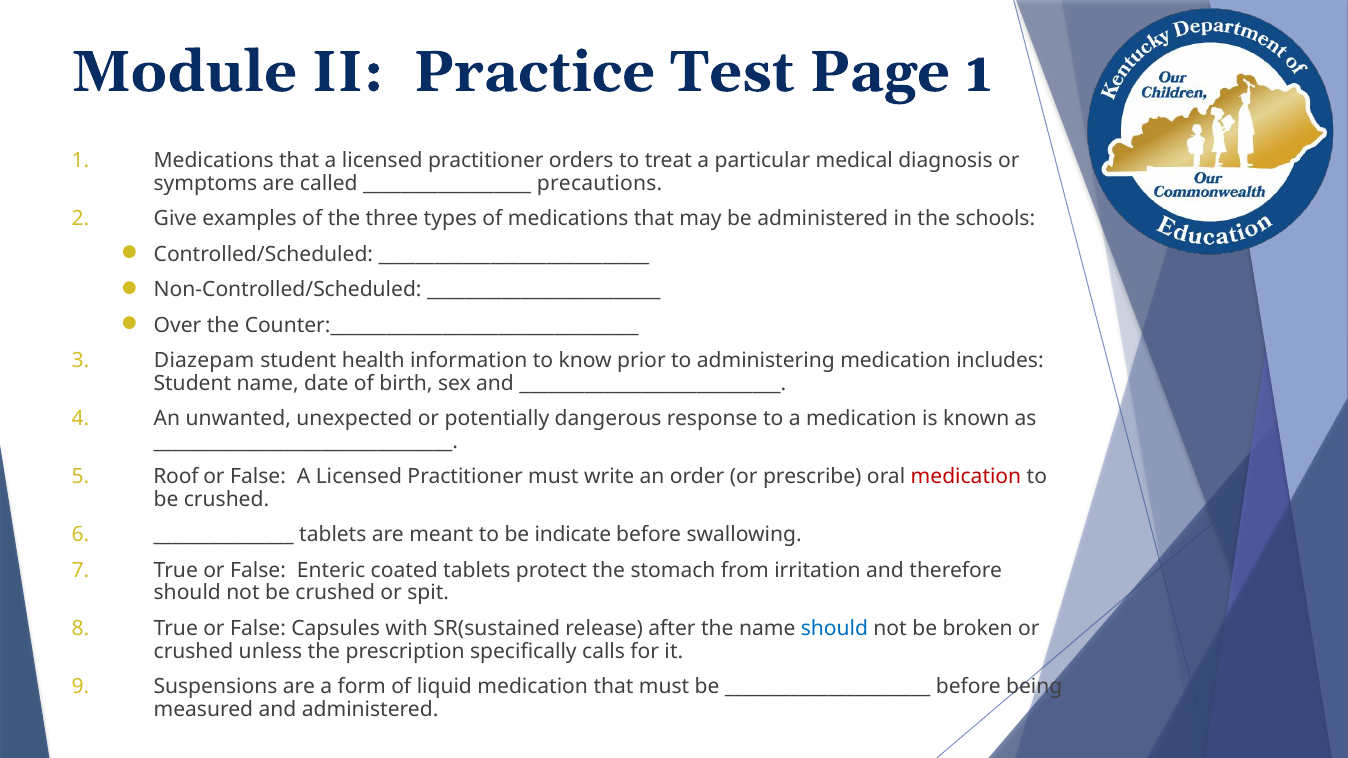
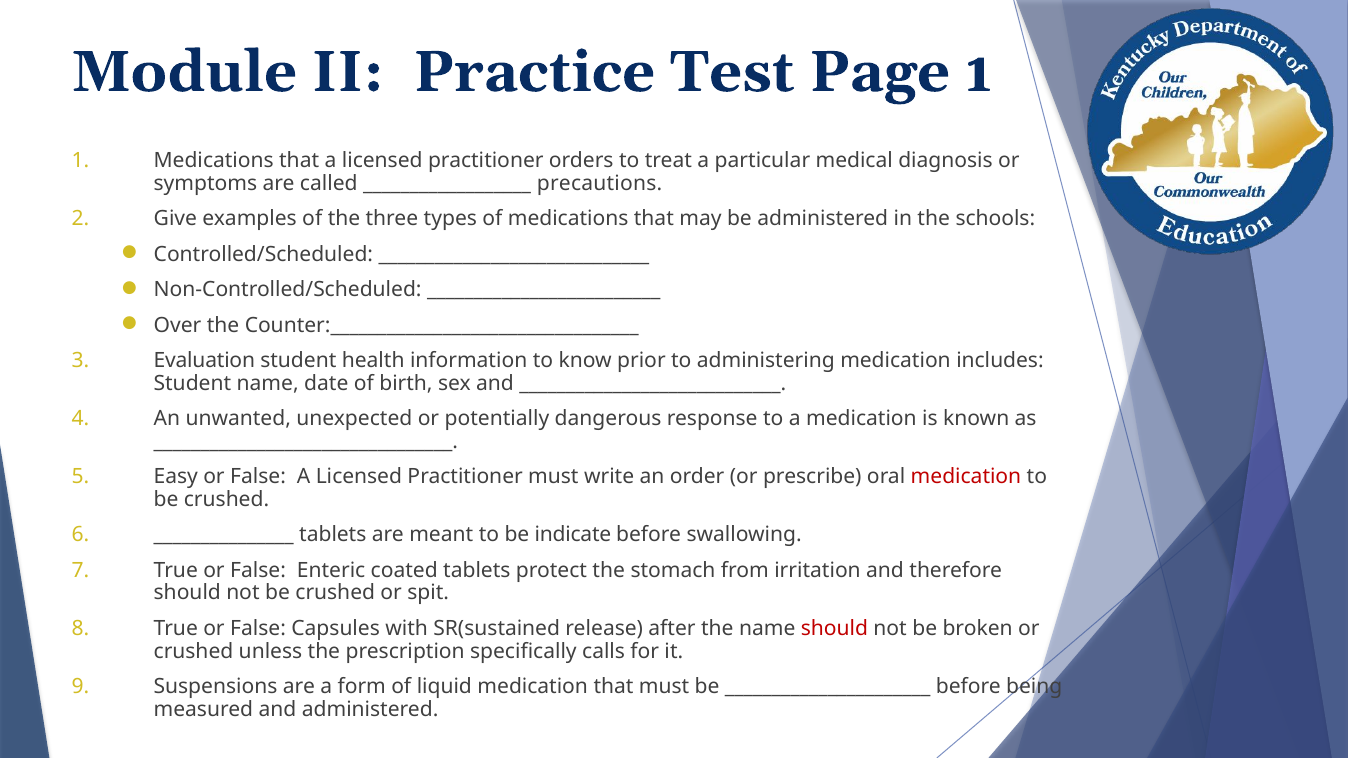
Diazepam: Diazepam -> Evaluation
Roof: Roof -> Easy
should at (835, 629) colour: blue -> red
